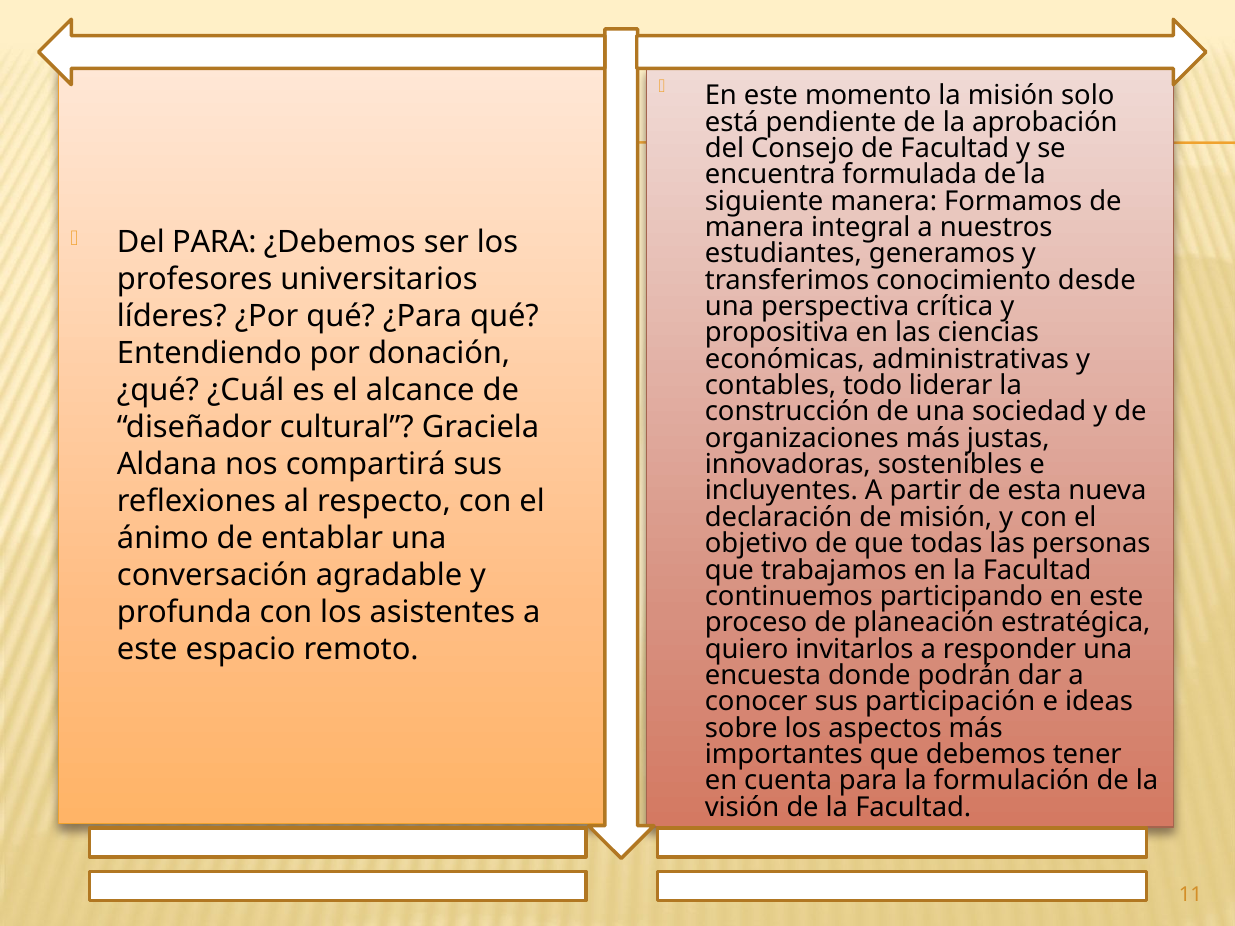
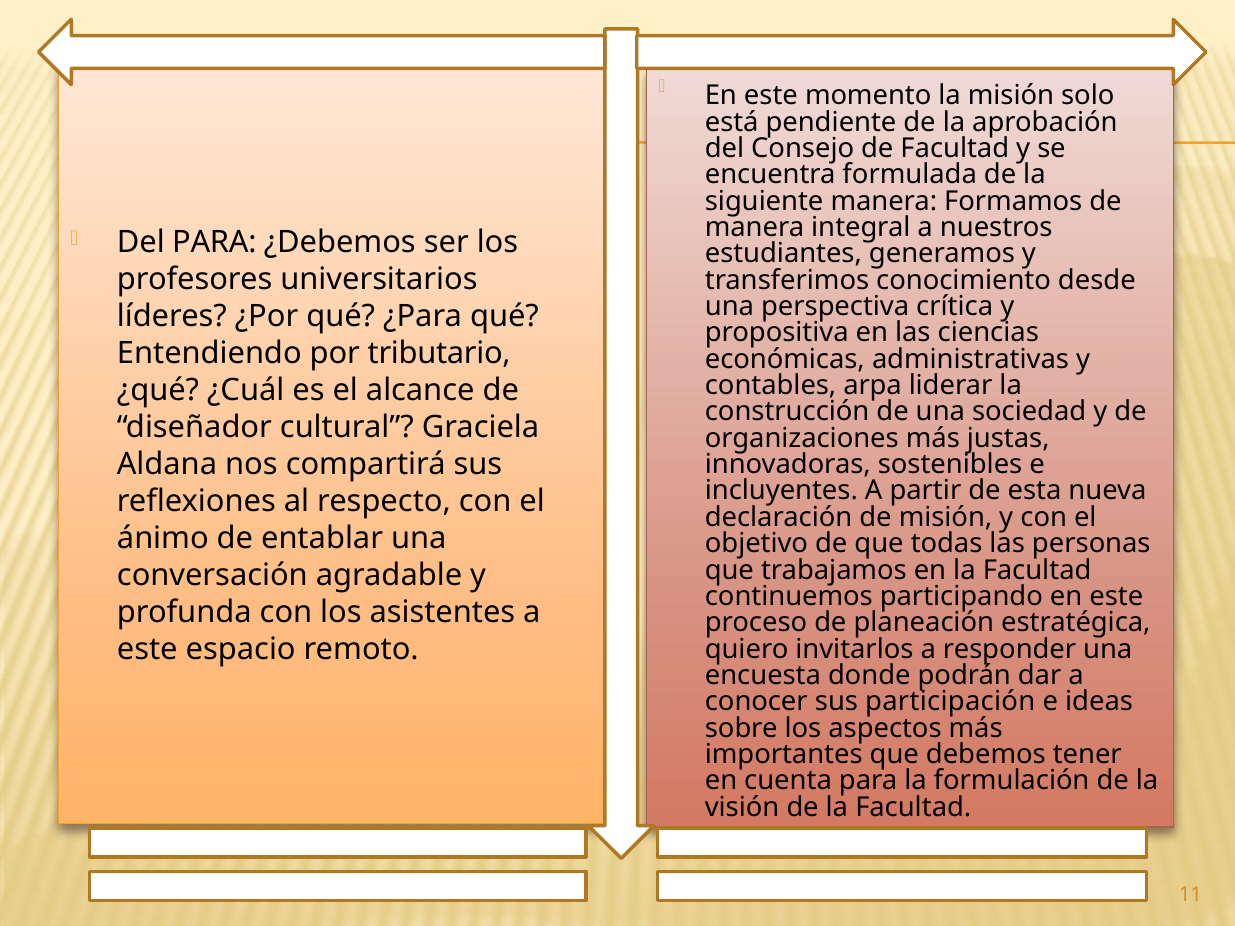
donación: donación -> tributario
todo: todo -> arpa
